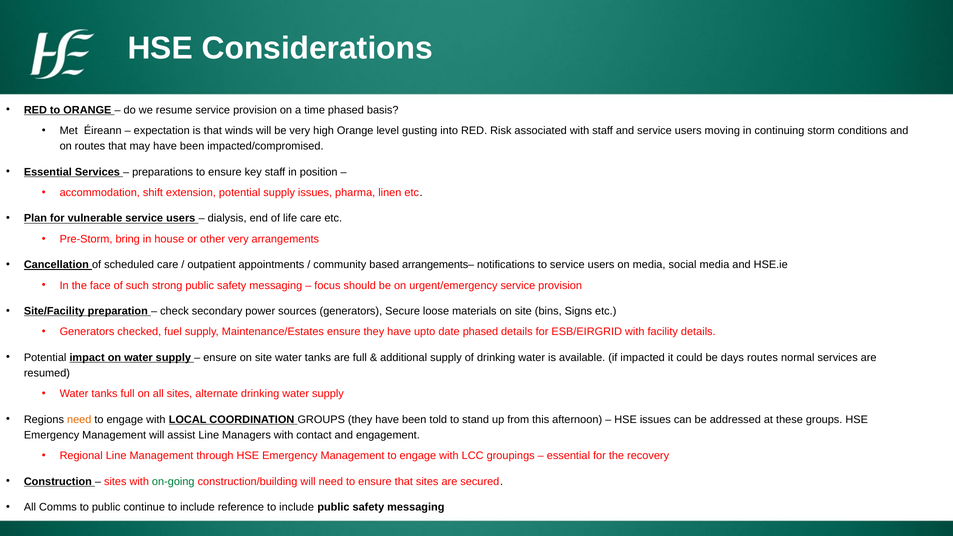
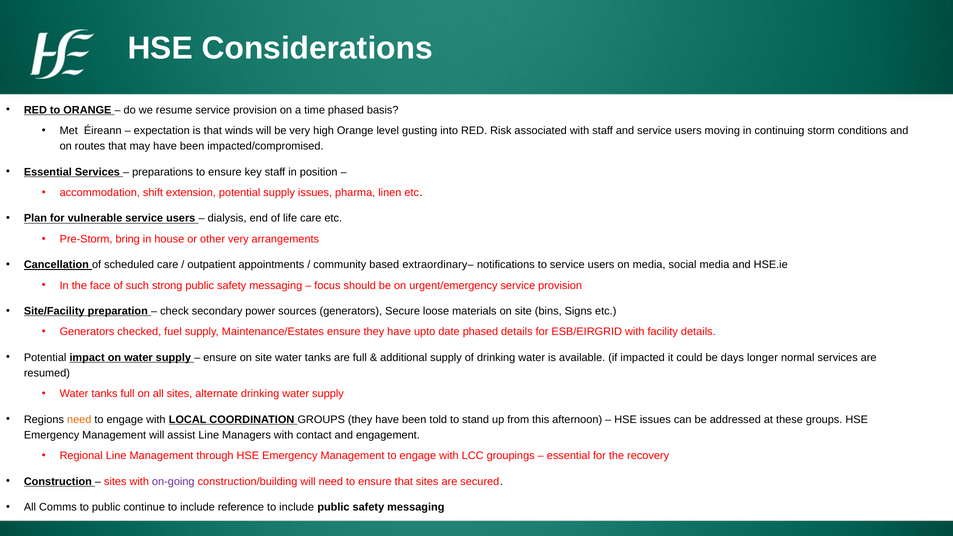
arrangements–: arrangements– -> extraordinary–
days routes: routes -> longer
on-going colour: green -> purple
